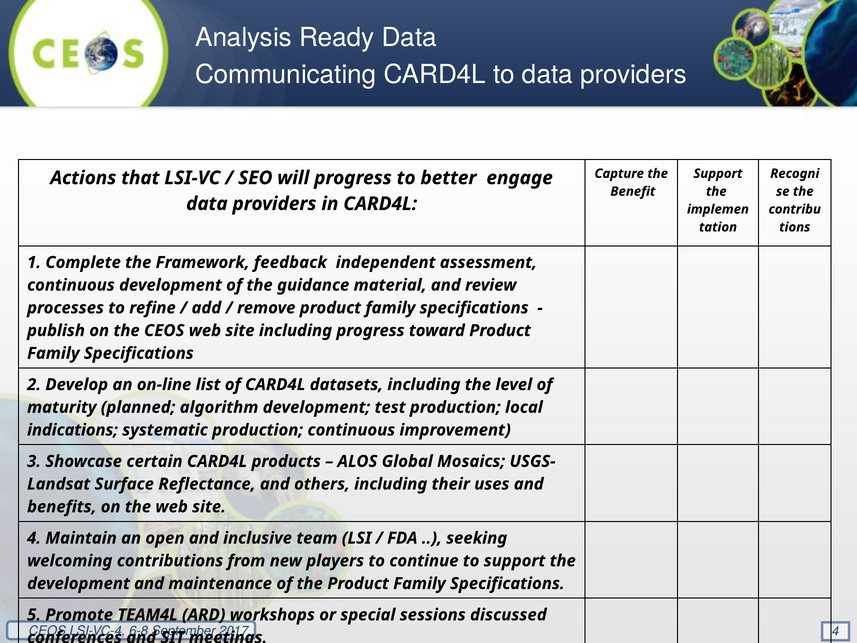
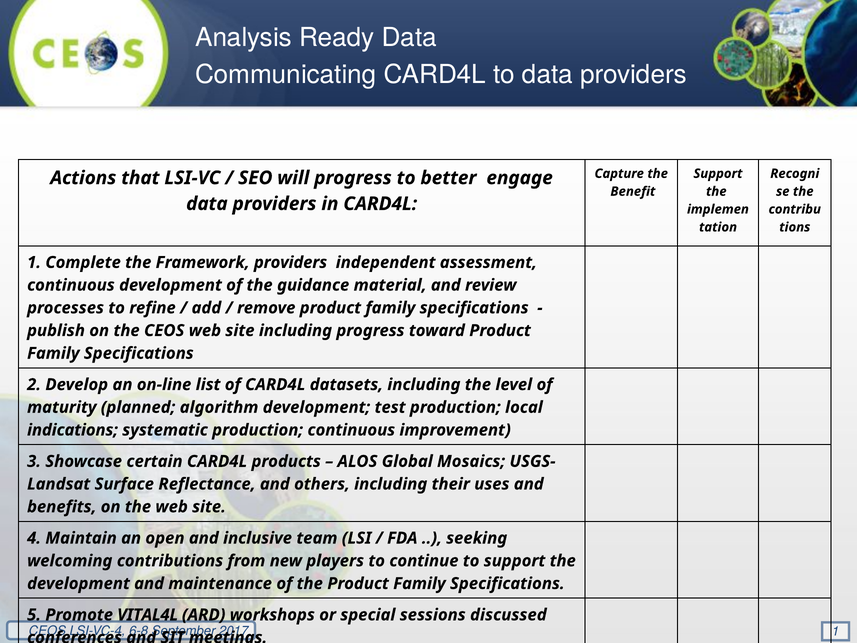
Framework feedback: feedback -> providers
TEAM4L: TEAM4L -> VITAL4L
4 at (836, 631): 4 -> 1
